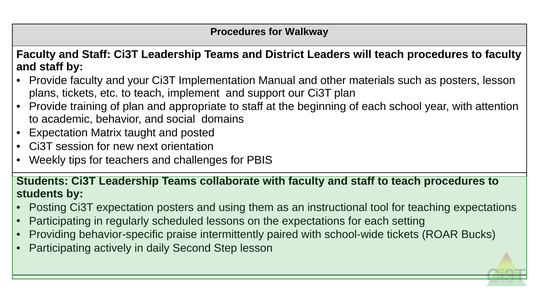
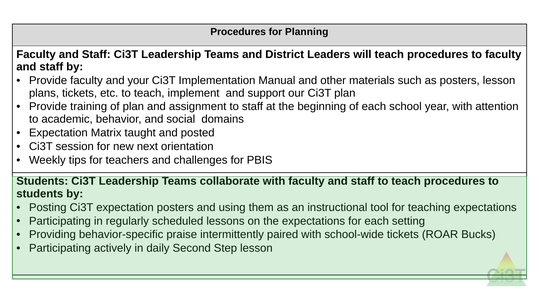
Walkway: Walkway -> Planning
appropriate: appropriate -> assignment
